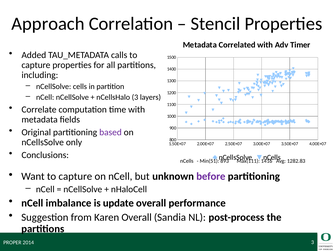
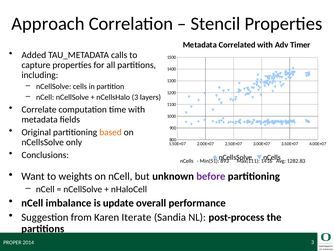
based colour: purple -> orange
Want to capture: capture -> weights
Karen Overall: Overall -> Iterate
